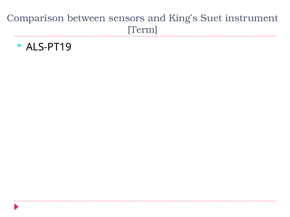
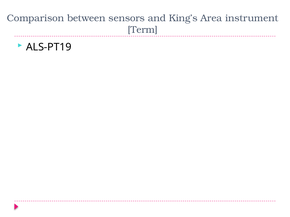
Suet: Suet -> Area
